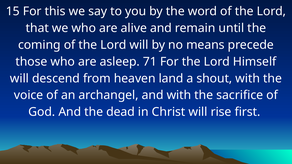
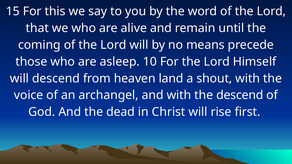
71: 71 -> 10
the sacrifice: sacrifice -> descend
